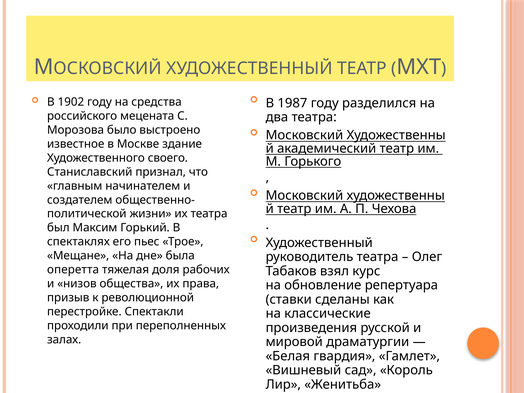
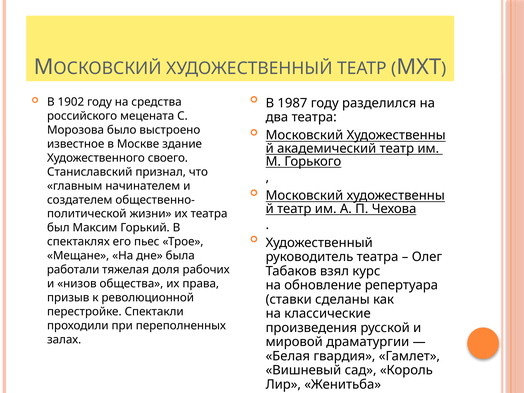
оперетта: оперетта -> работали
